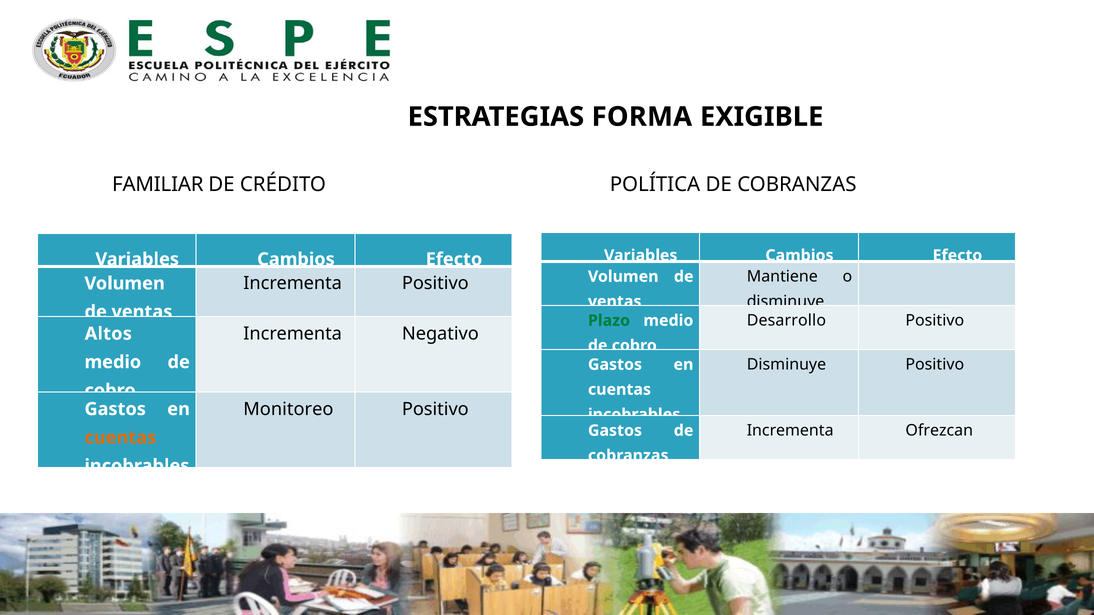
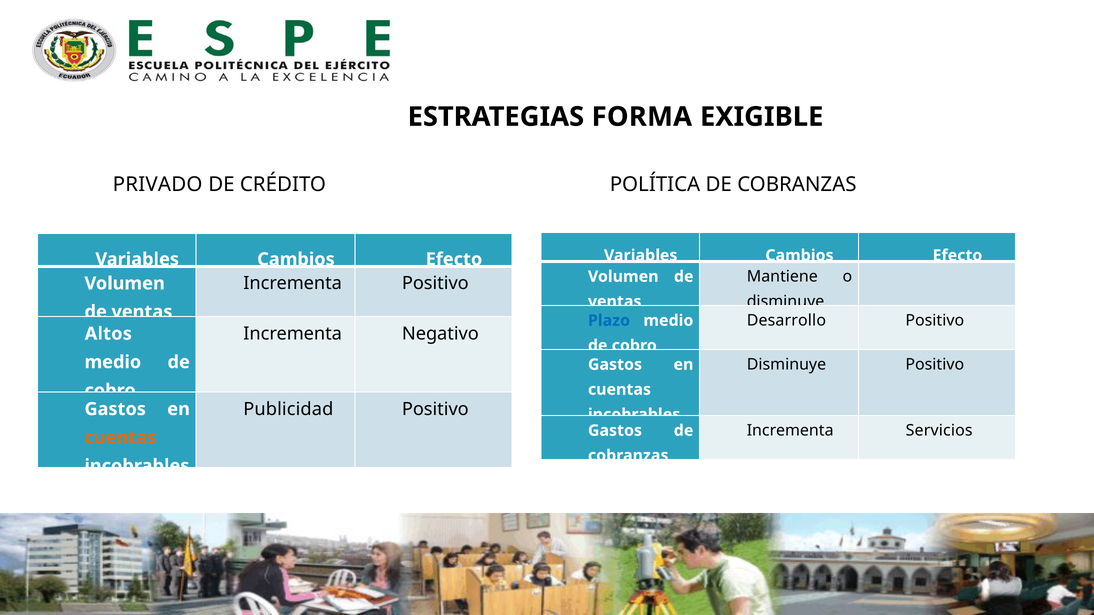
FAMILIAR: FAMILIAR -> PRIVADO
Plazo colour: green -> blue
Monitoreo: Monitoreo -> Publicidad
Ofrezcan: Ofrezcan -> Servicios
